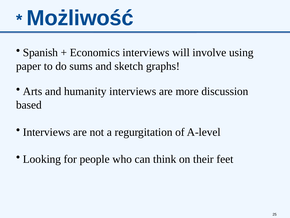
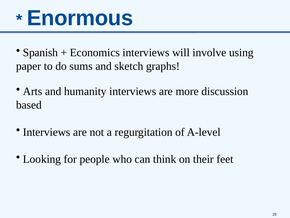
Możliwość: Możliwość -> Enormous
